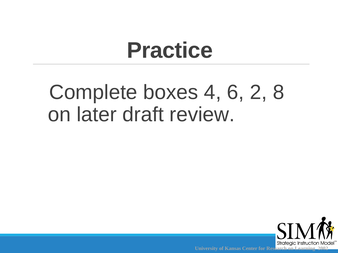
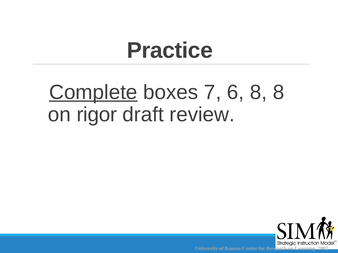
Complete underline: none -> present
4: 4 -> 7
6 2: 2 -> 8
later: later -> rigor
